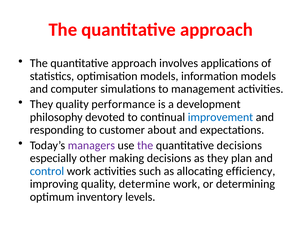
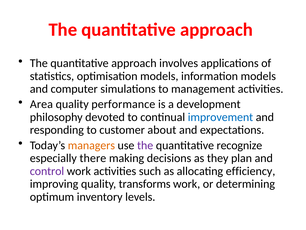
They at (41, 104): They -> Area
managers colour: purple -> orange
quantitative decisions: decisions -> recognize
other: other -> there
control colour: blue -> purple
determine: determine -> transforms
